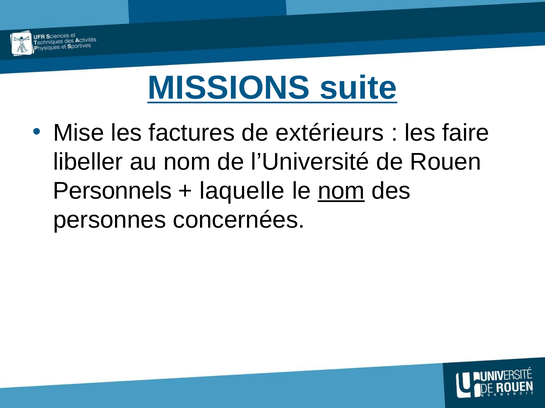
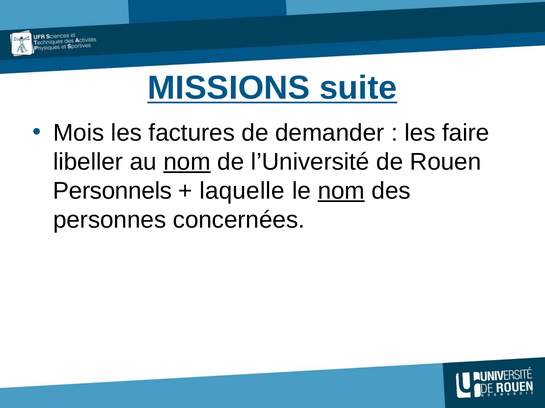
Mise: Mise -> Mois
extérieurs: extérieurs -> demander
nom at (187, 162) underline: none -> present
